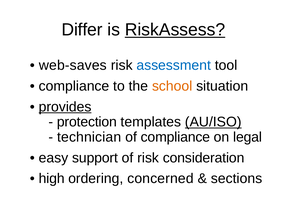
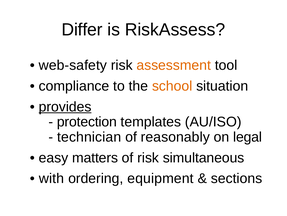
RiskAssess underline: present -> none
web-saves: web-saves -> web-safety
assessment colour: blue -> orange
AU/ISO underline: present -> none
of compliance: compliance -> reasonably
support: support -> matters
consideration: consideration -> simultaneous
high: high -> with
concerned: concerned -> equipment
